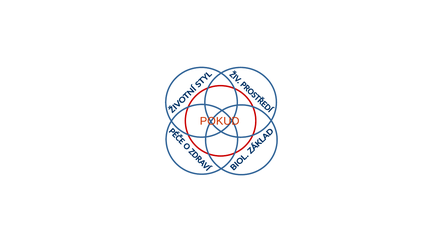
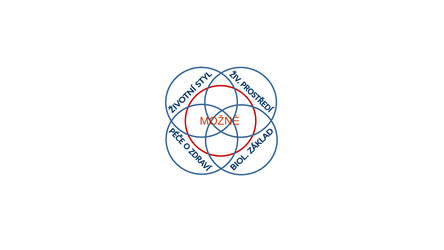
POKUD: POKUD -> MOŽNÉ
